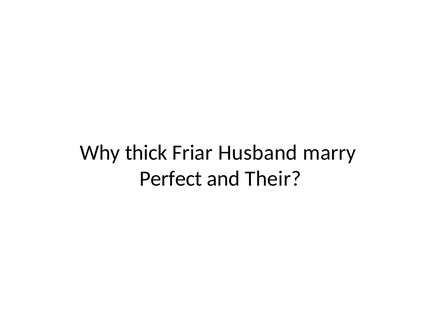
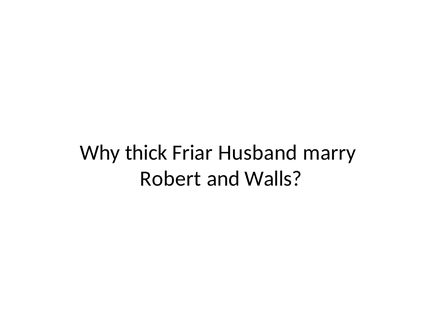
Perfect: Perfect -> Robert
Their: Their -> Walls
